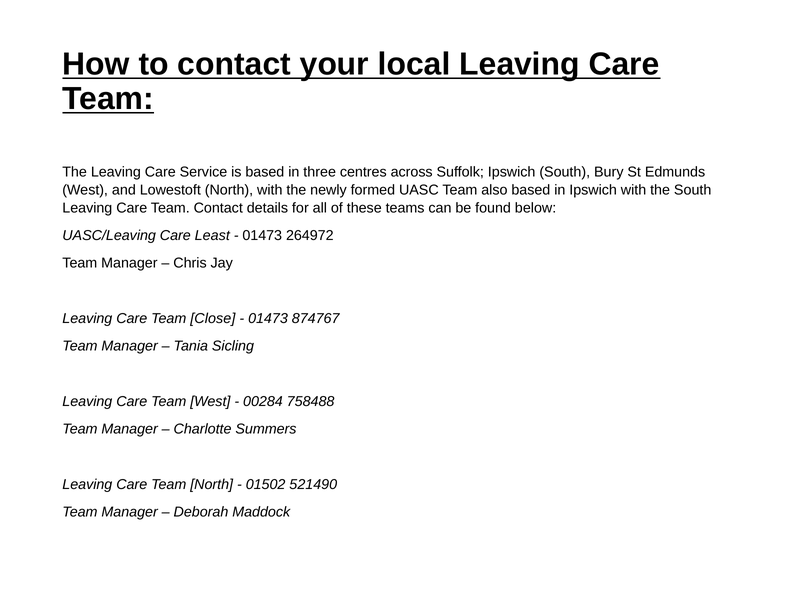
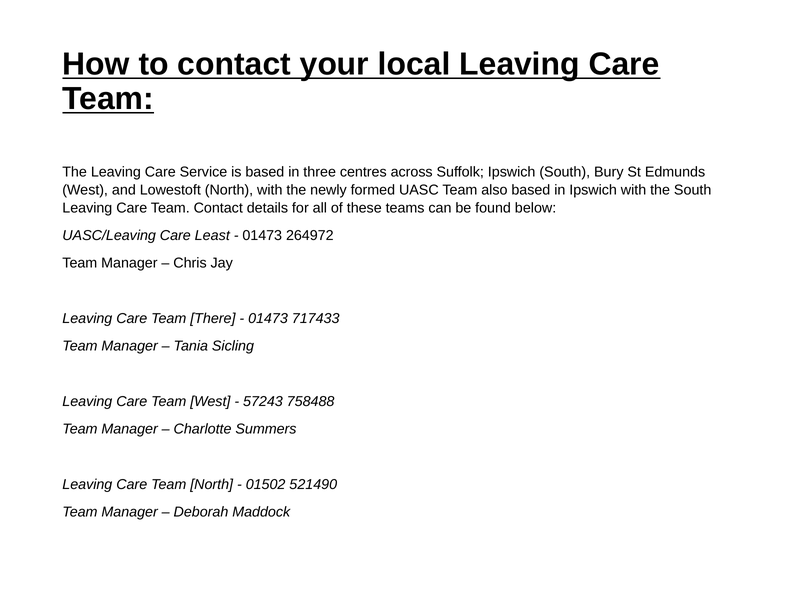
Close: Close -> There
874767: 874767 -> 717433
00284: 00284 -> 57243
